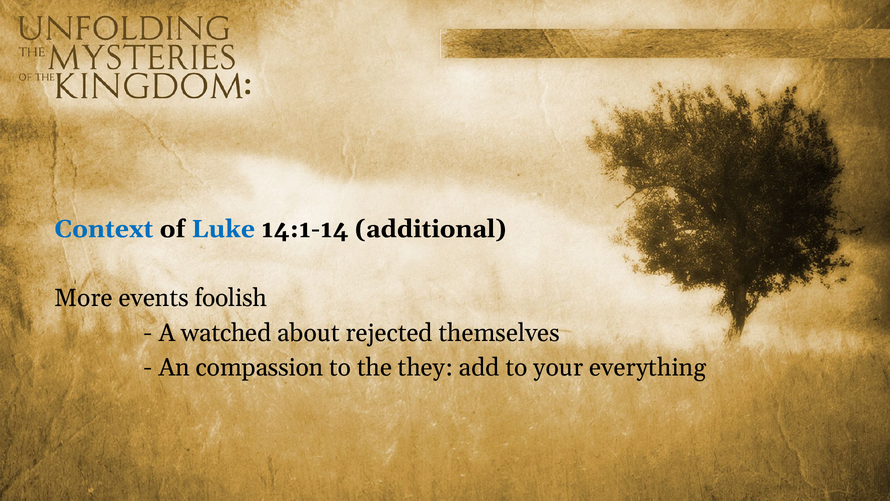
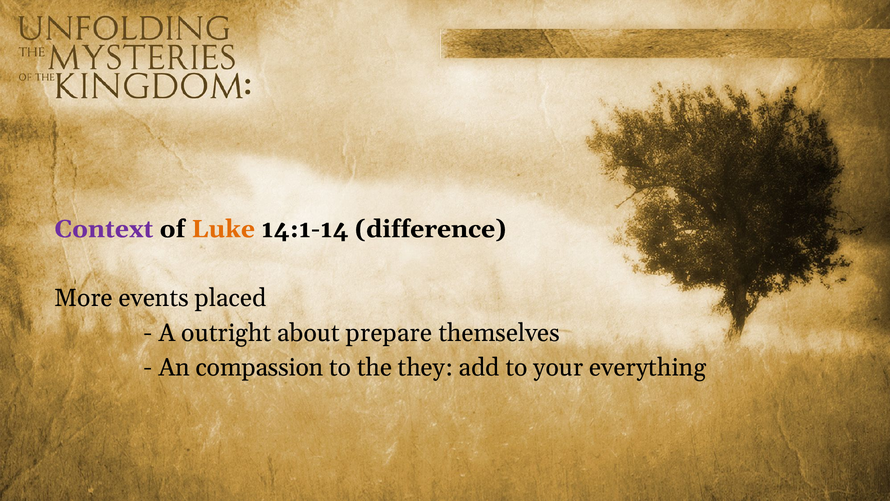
Context colour: blue -> purple
Luke colour: blue -> orange
additional: additional -> difference
foolish: foolish -> placed
watched: watched -> outright
rejected: rejected -> prepare
